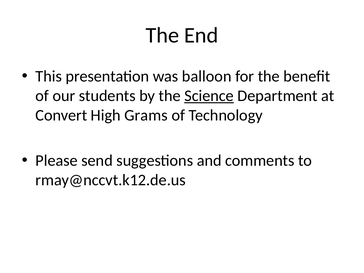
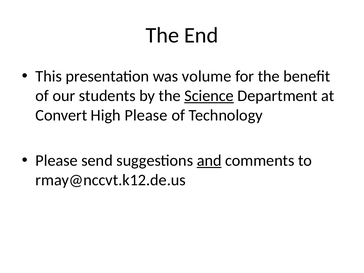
balloon: balloon -> volume
High Grams: Grams -> Please
and underline: none -> present
